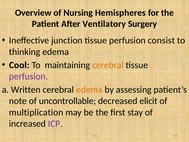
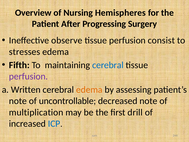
Ventilatory: Ventilatory -> Progressing
junction: junction -> observe
thinking: thinking -> stresses
Cool: Cool -> Fifth
cerebral at (108, 65) colour: orange -> blue
decreased elicit: elicit -> note
stay: stay -> drill
ICP colour: purple -> blue
